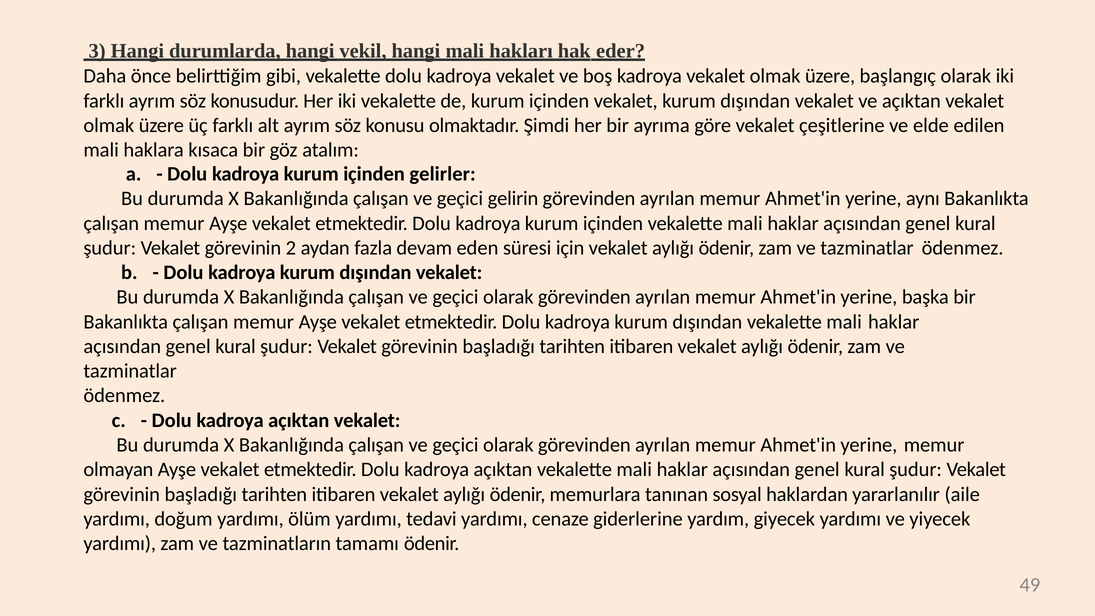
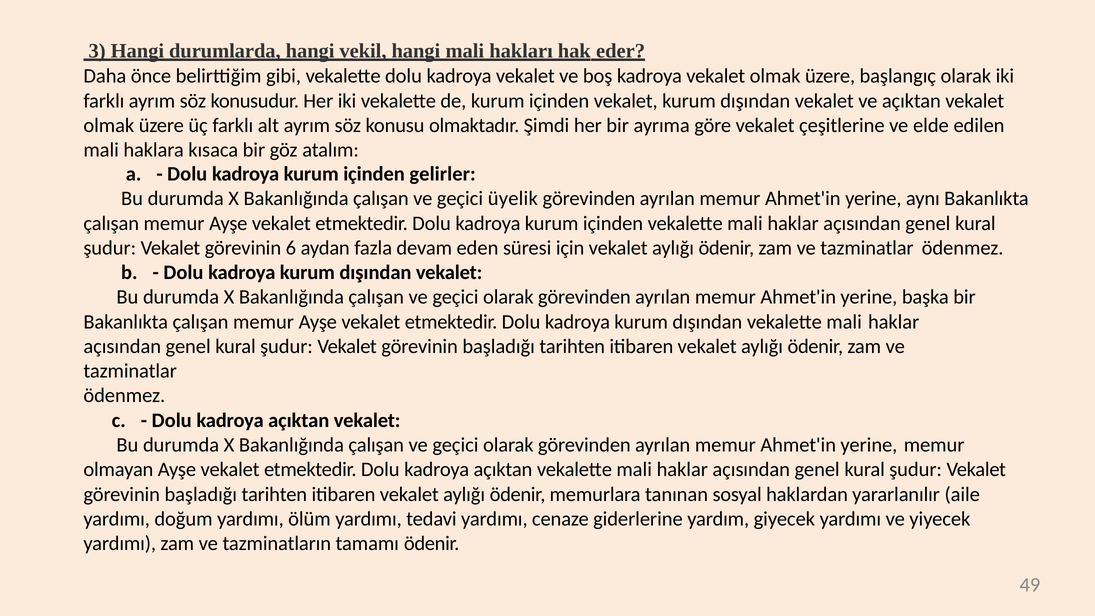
gelirin: gelirin -> üyelik
2: 2 -> 6
